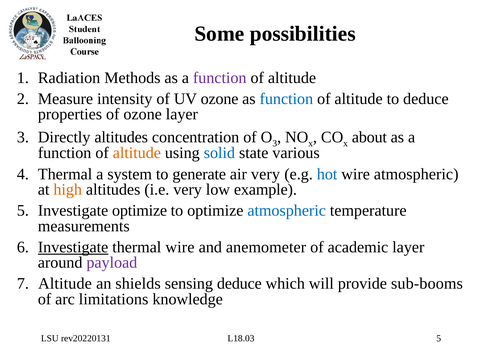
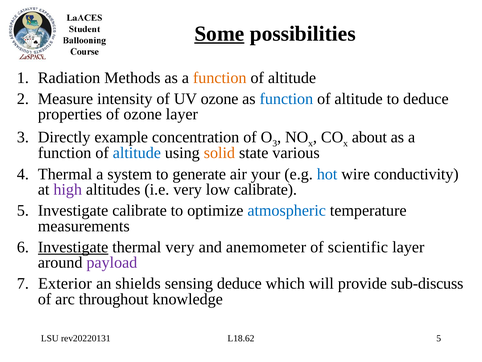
Some underline: none -> present
function at (220, 78) colour: purple -> orange
Directly altitudes: altitudes -> example
altitude at (137, 153) colour: orange -> blue
solid colour: blue -> orange
air very: very -> your
wire atmospheric: atmospheric -> conductivity
high colour: orange -> purple
low example: example -> calibrate
Investigate optimize: optimize -> calibrate
thermal wire: wire -> very
academic: academic -> scientific
Altitude at (65, 283): Altitude -> Exterior
sub-booms: sub-booms -> sub-discuss
limitations: limitations -> throughout
L18.03: L18.03 -> L18.62
